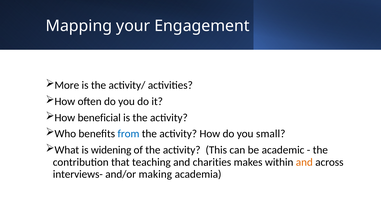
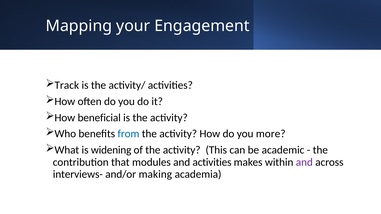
More: More -> Track
small: small -> more
teaching: teaching -> modules
and charities: charities -> activities
and at (304, 162) colour: orange -> purple
